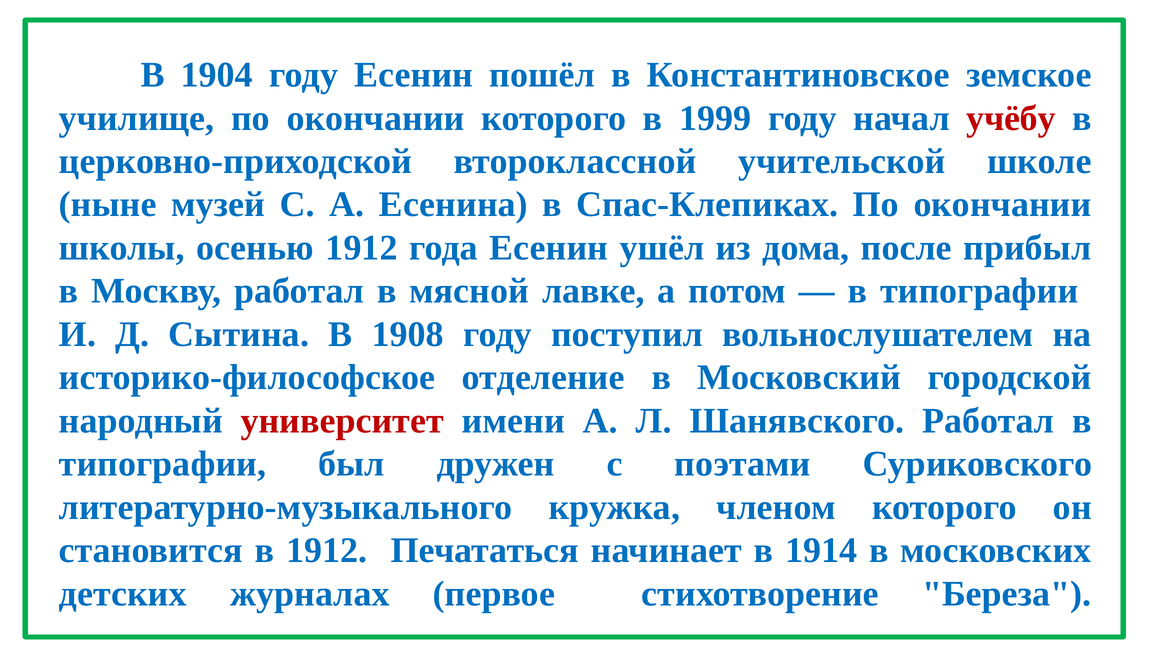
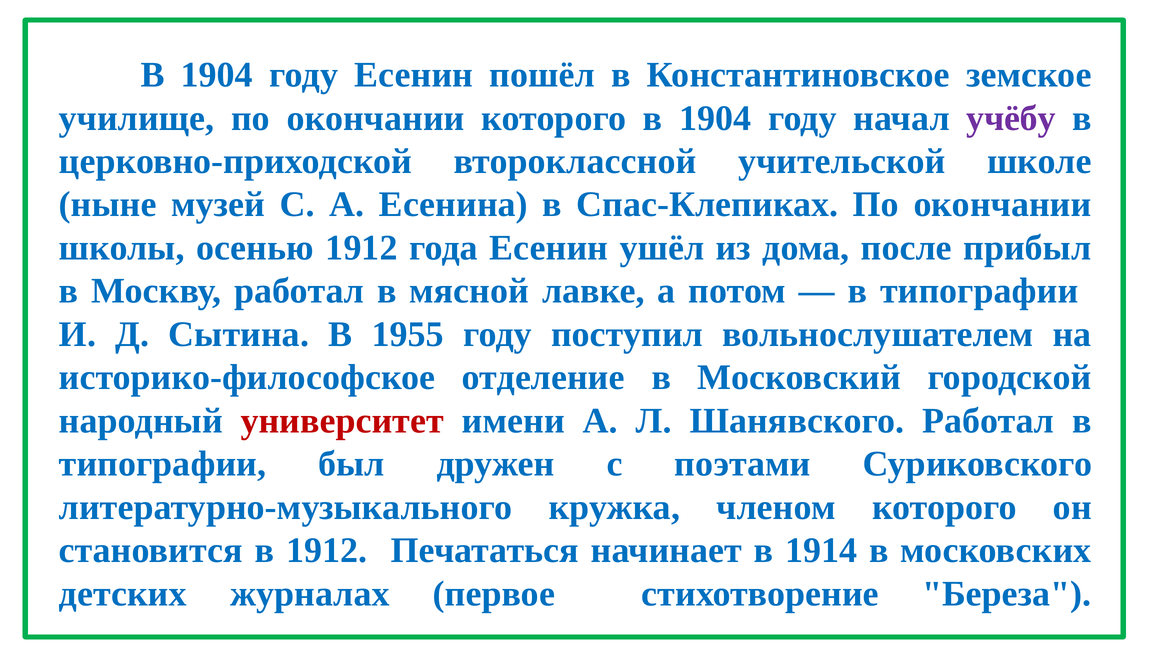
которого в 1999: 1999 -> 1904
учёбу colour: red -> purple
1908: 1908 -> 1955
